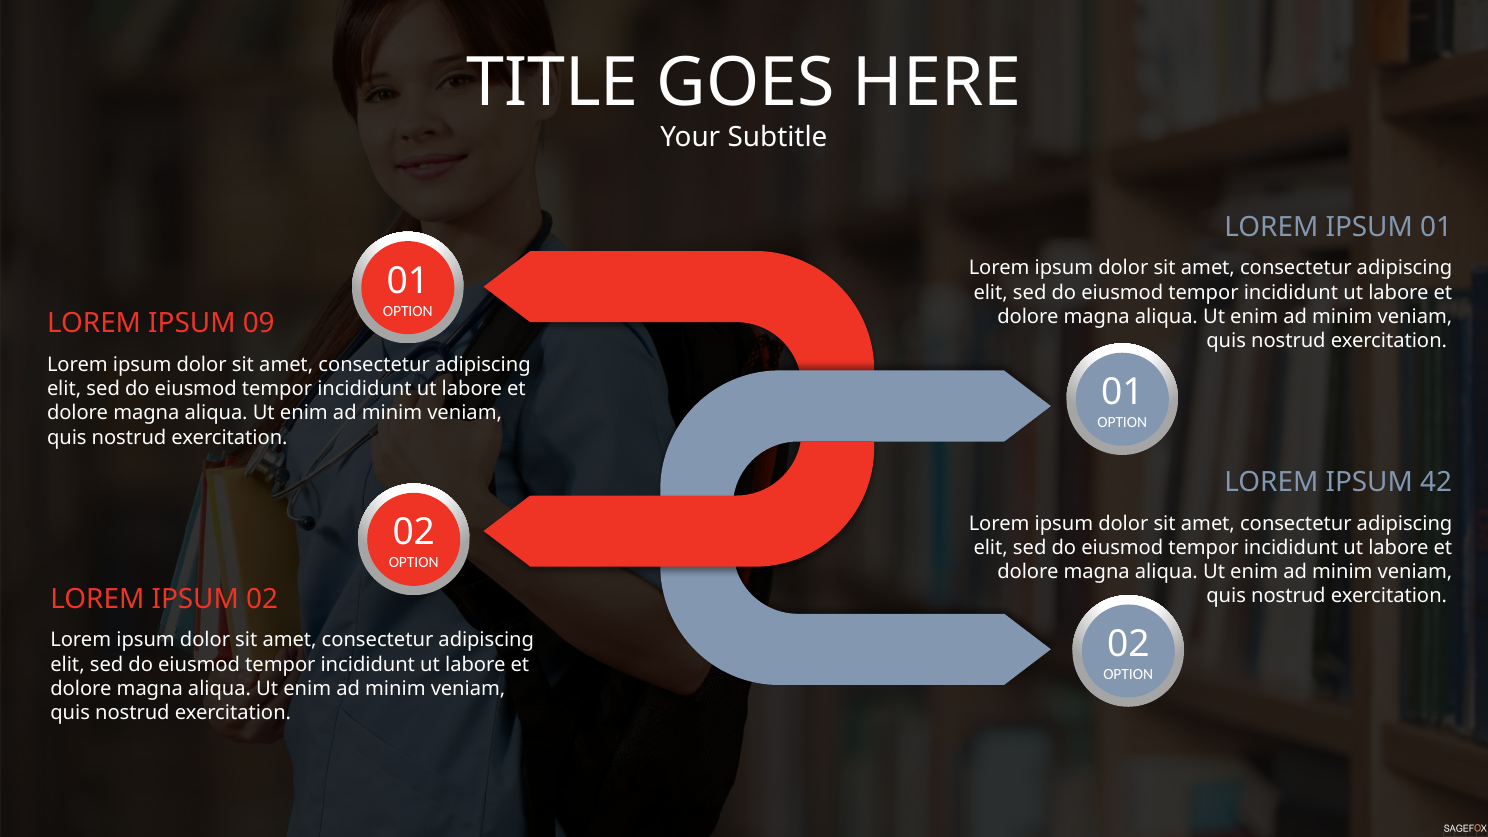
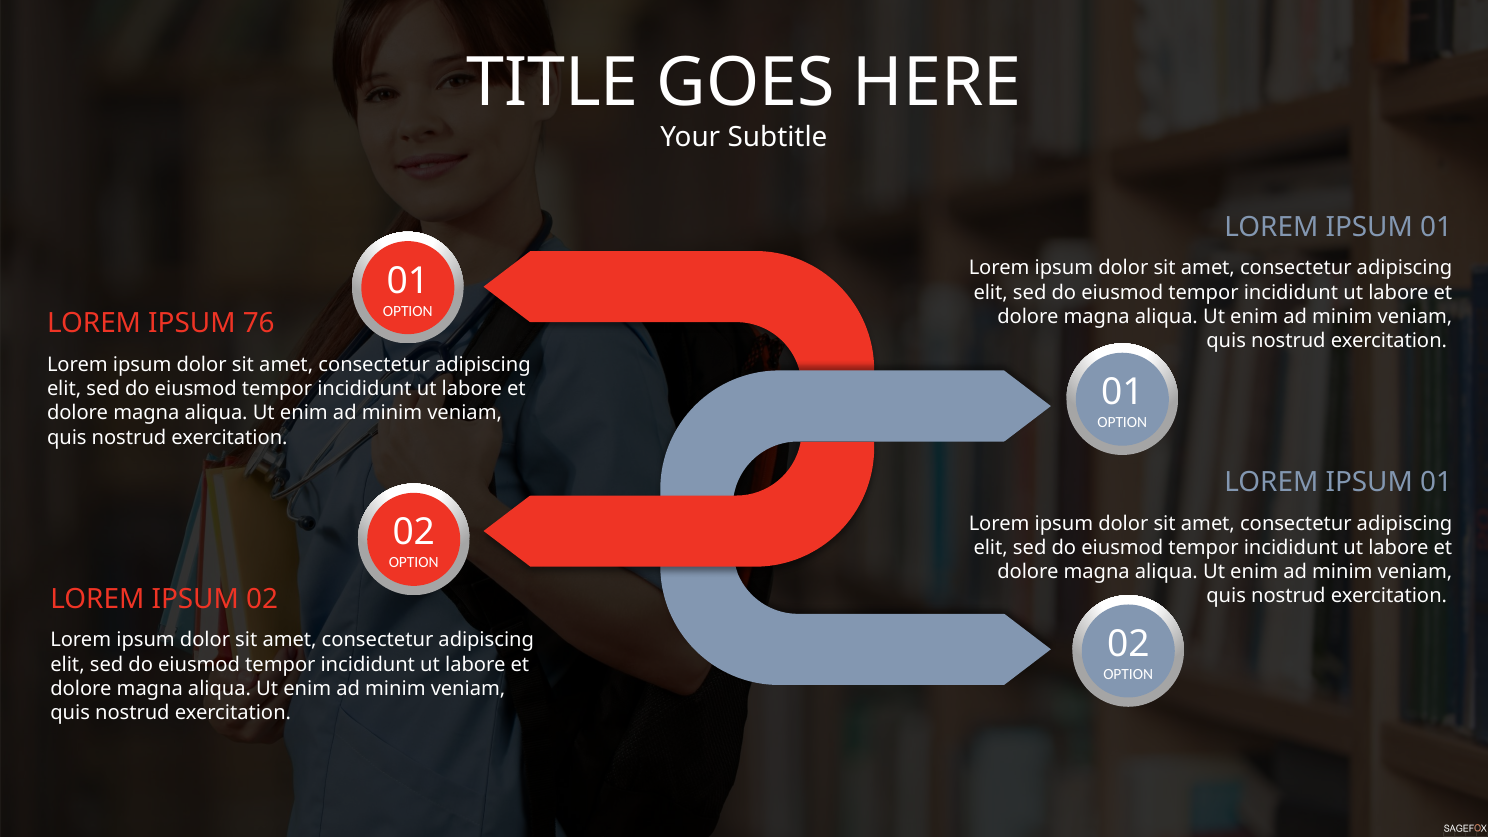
09: 09 -> 76
42 at (1436, 482): 42 -> 01
